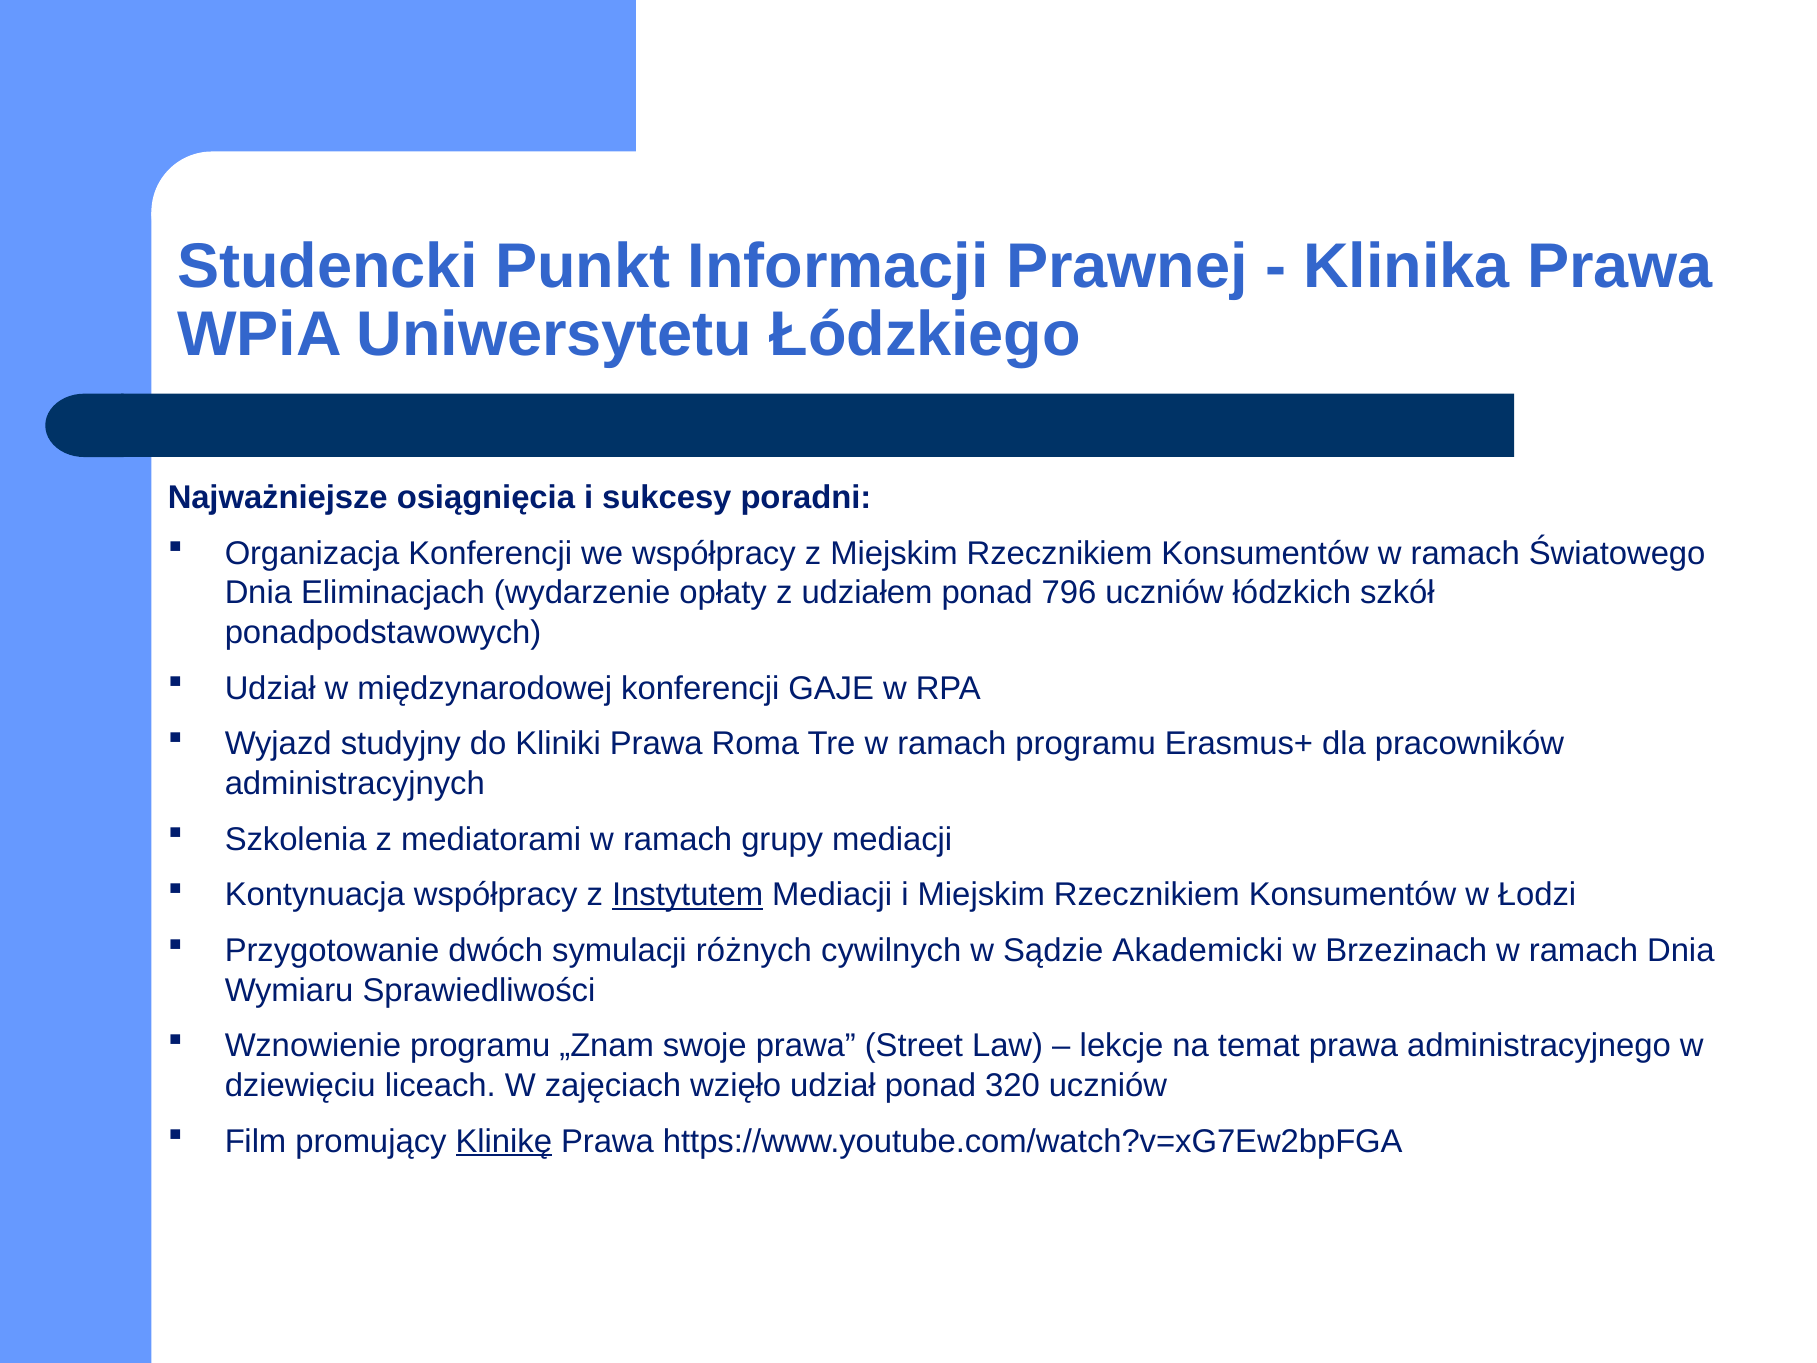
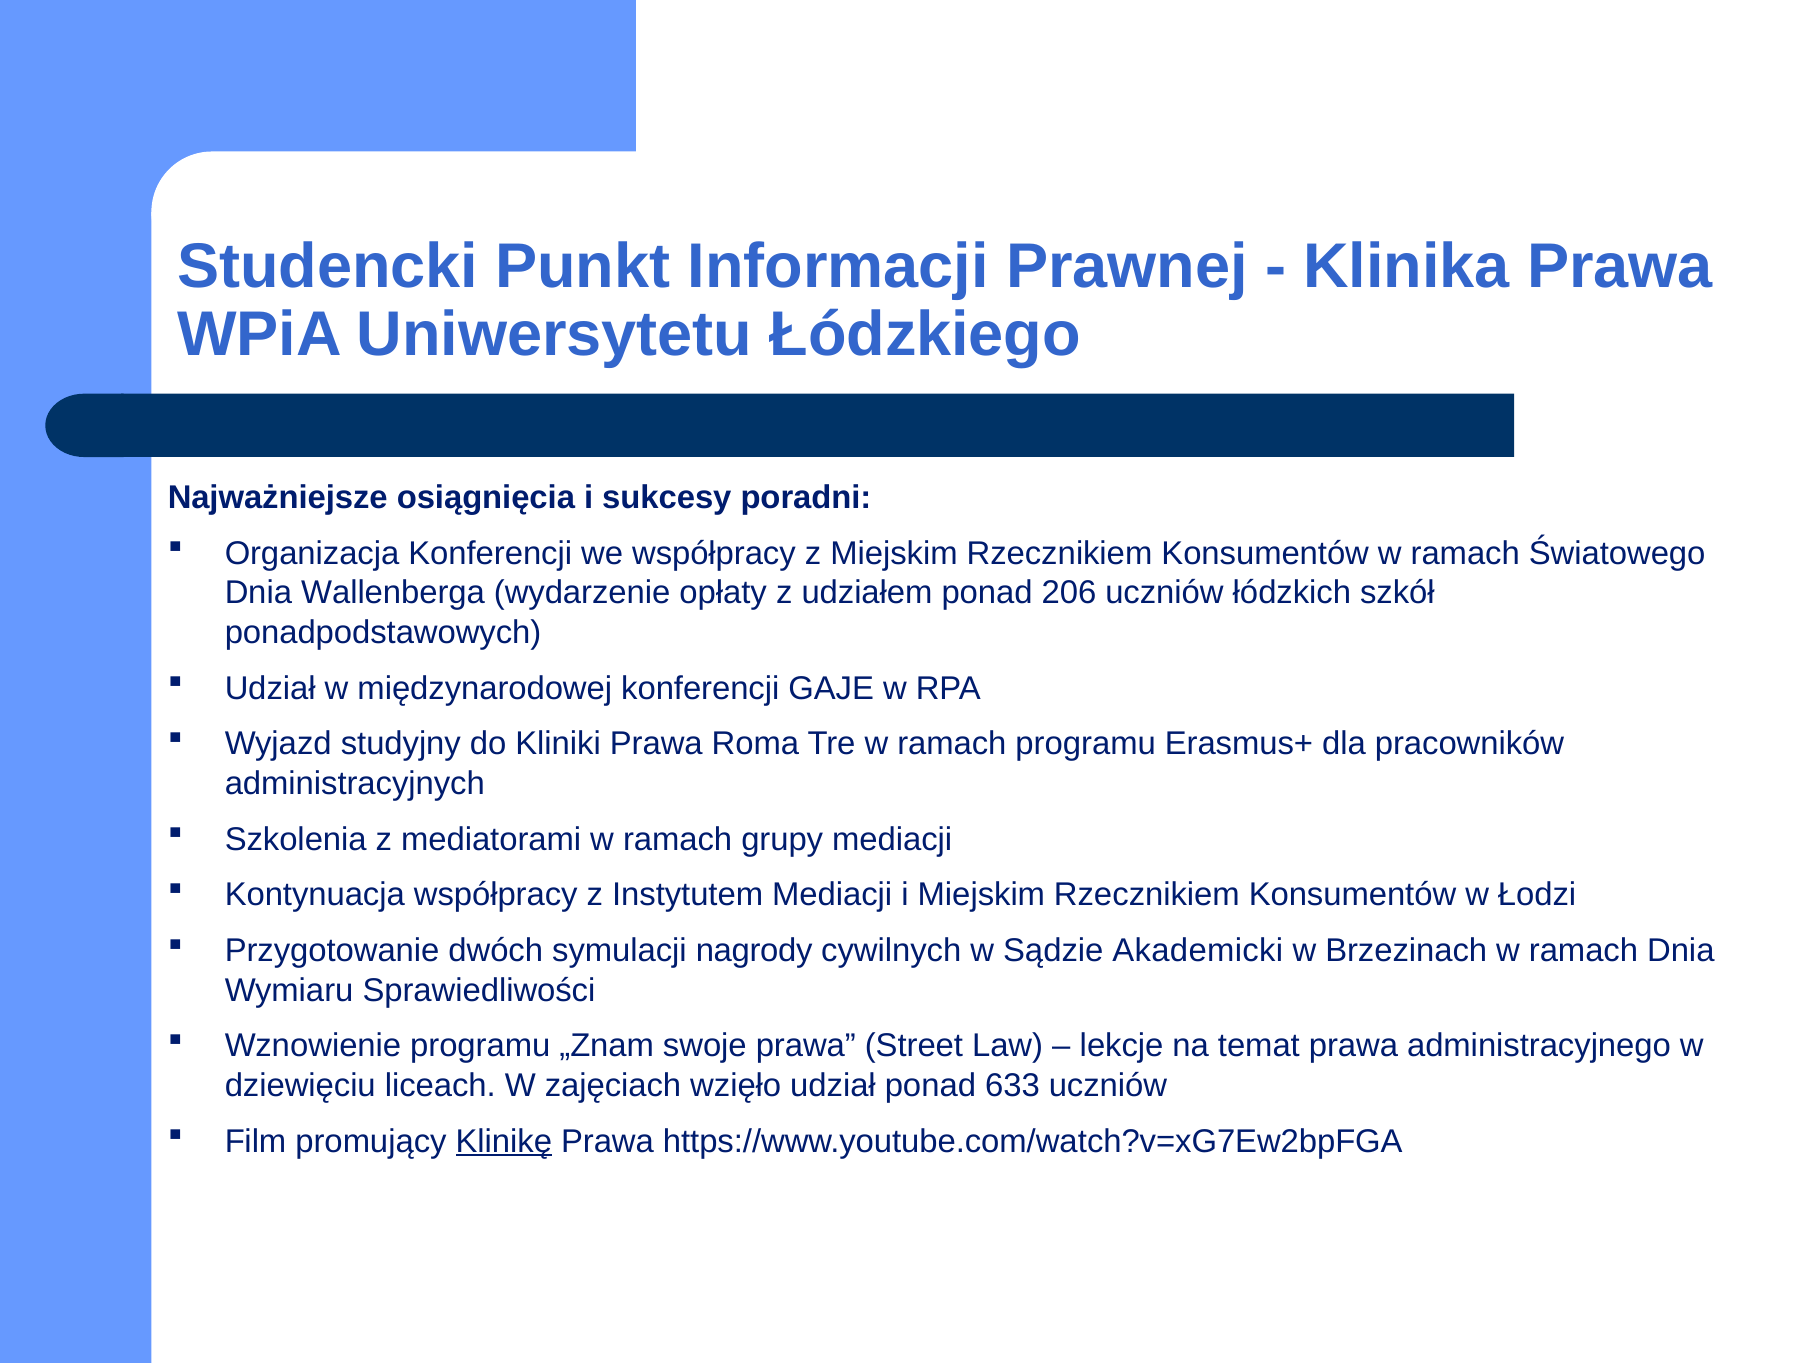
Eliminacjach: Eliminacjach -> Wallenberga
796: 796 -> 206
Instytutem underline: present -> none
różnych: różnych -> nagrody
320: 320 -> 633
